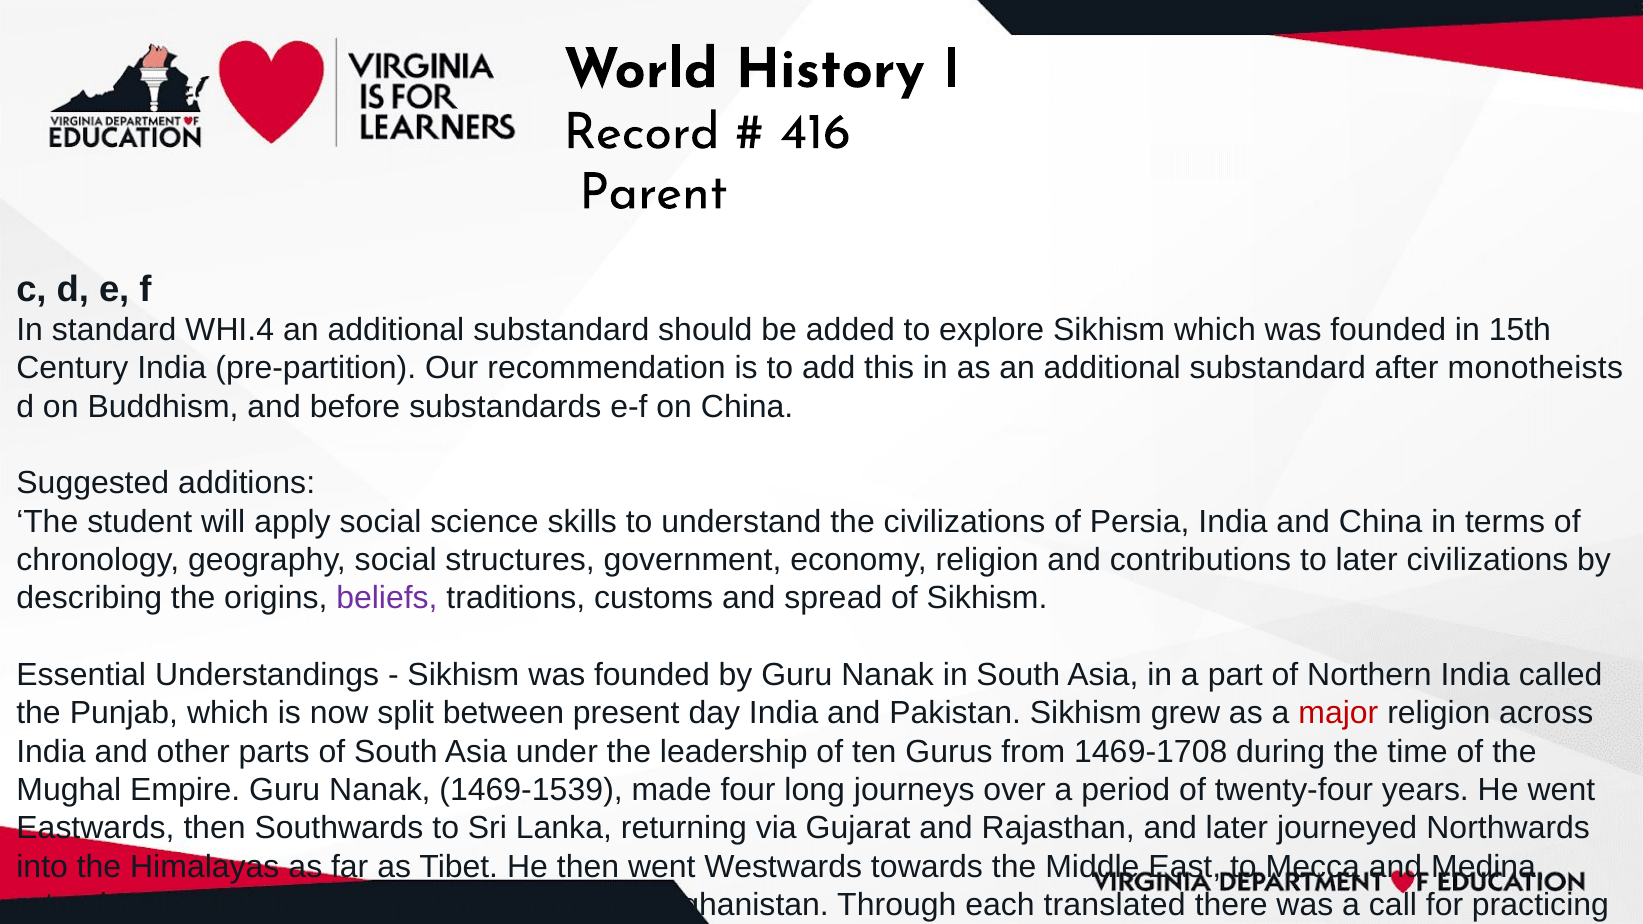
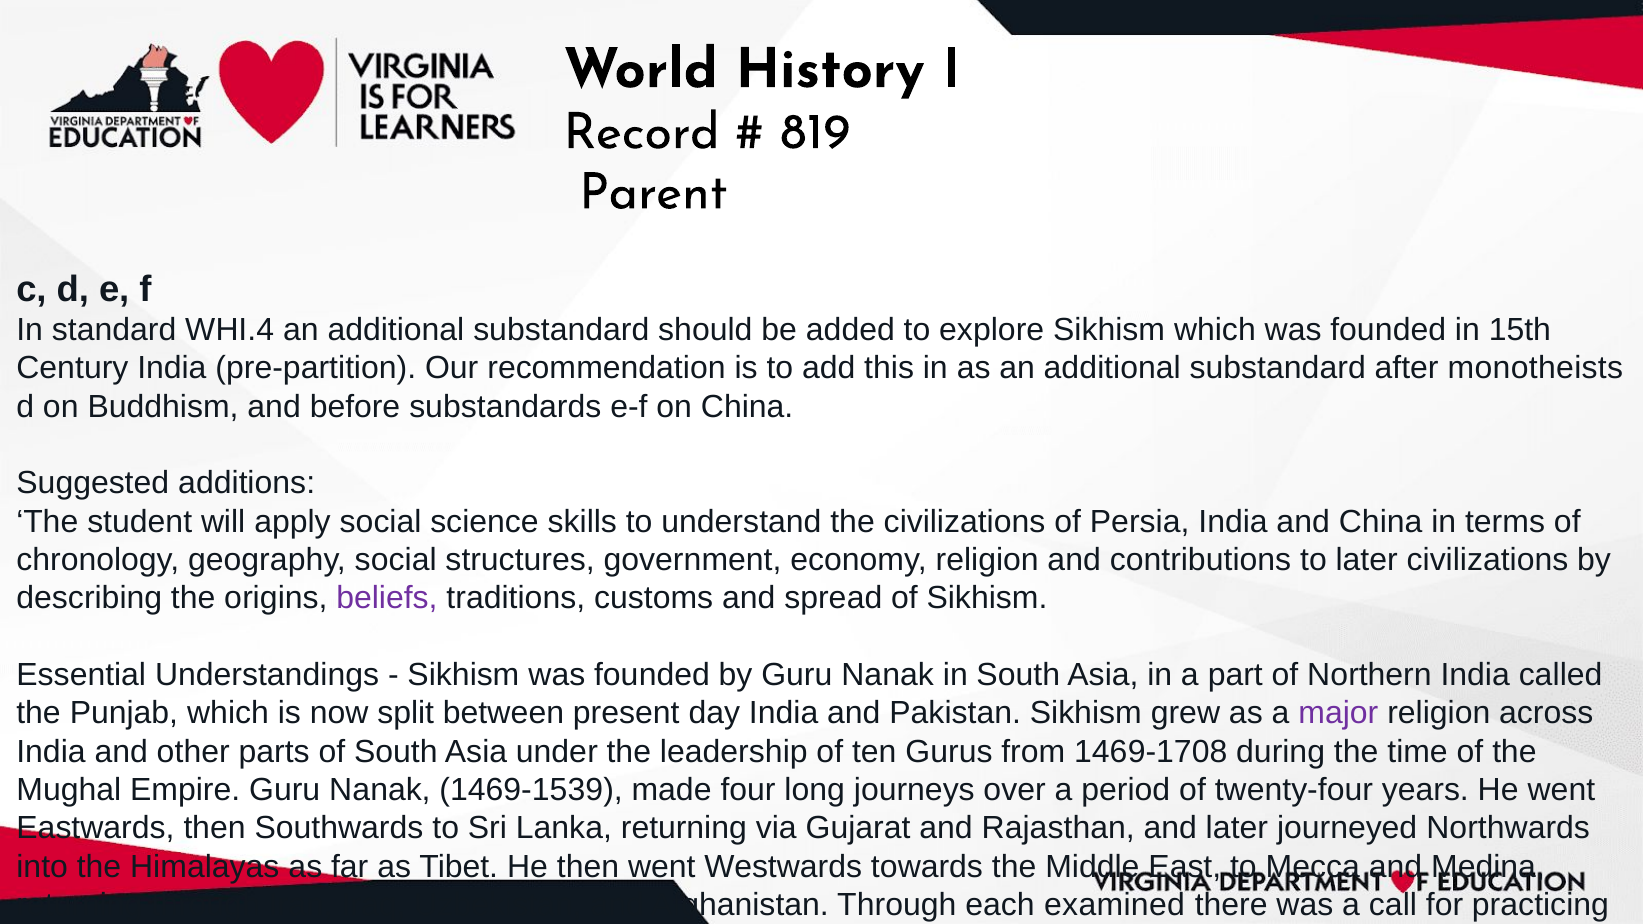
416: 416 -> 819
major colour: red -> purple
translated: translated -> examined
